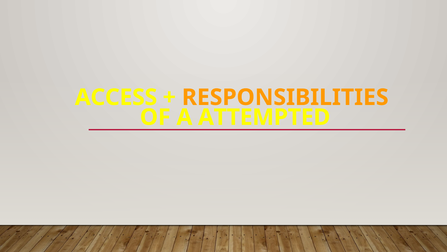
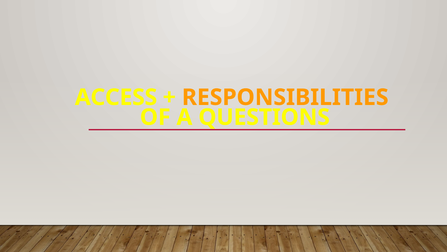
ATTEMPTED: ATTEMPTED -> QUESTIONS
